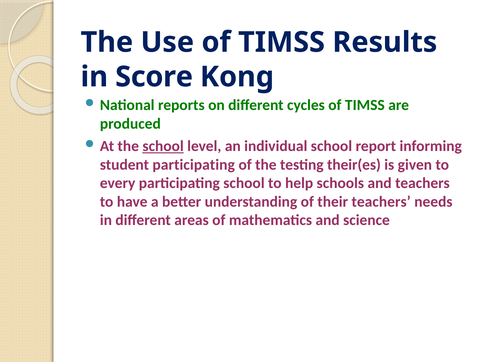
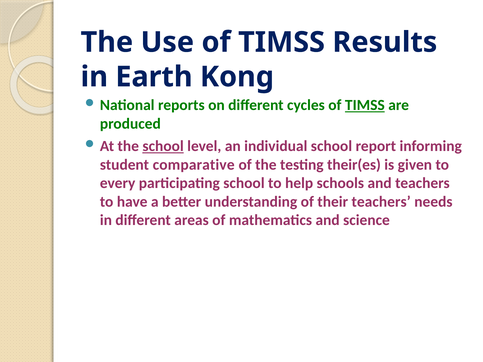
Score: Score -> Earth
TIMSS at (365, 105) underline: none -> present
student participating: participating -> comparative
